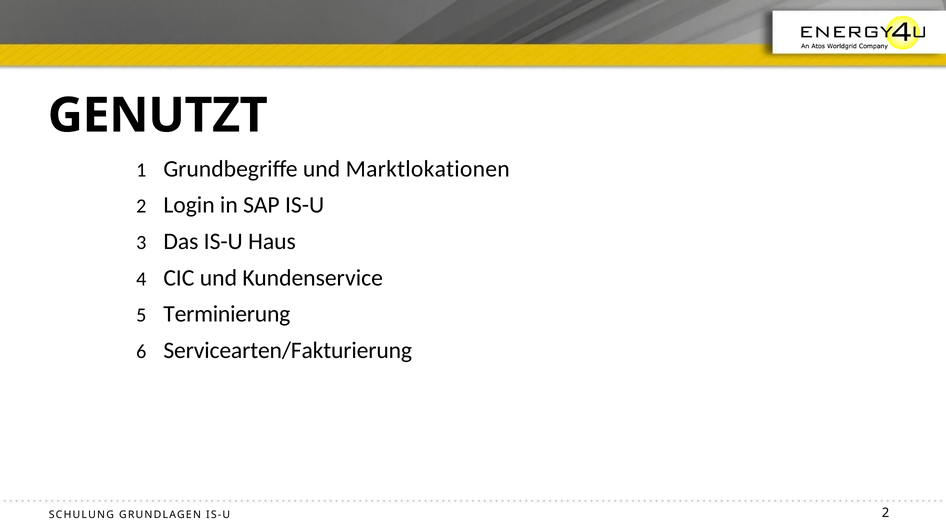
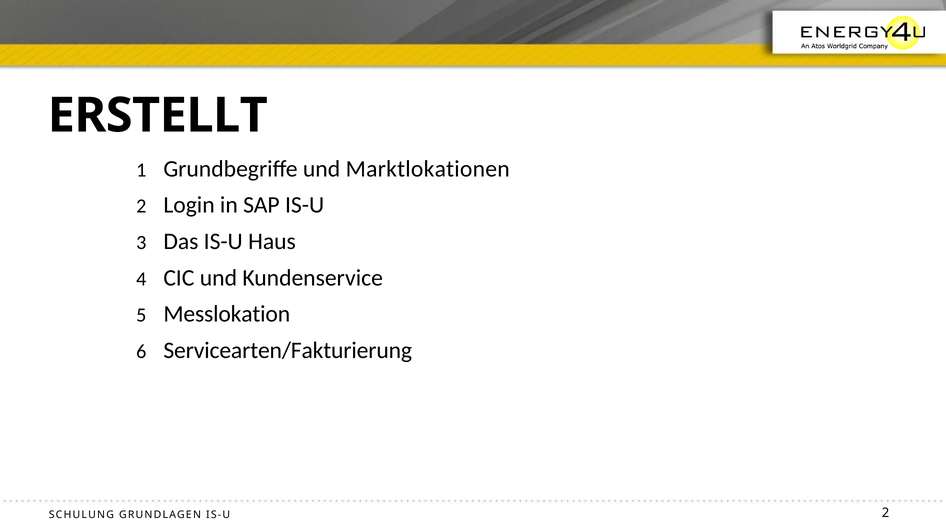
GENUTZT: GENUTZT -> ERSTELLT
Terminierung: Terminierung -> Messlokation
